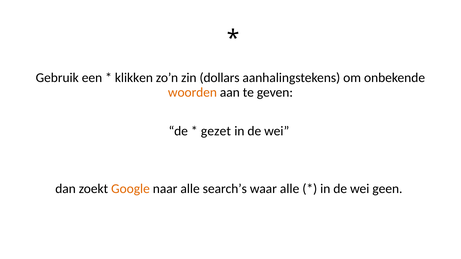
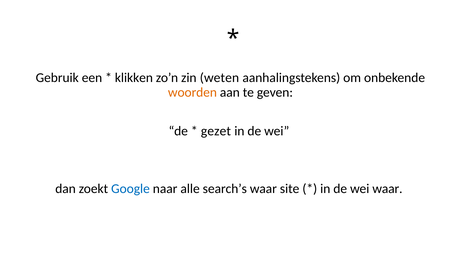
dollars: dollars -> weten
Google colour: orange -> blue
waar alle: alle -> site
wei geen: geen -> waar
